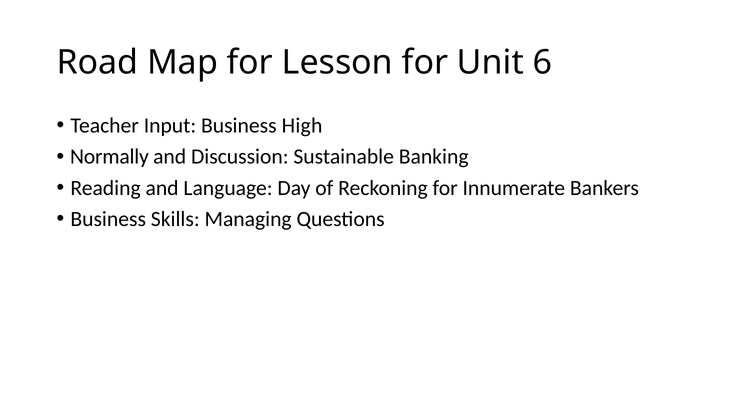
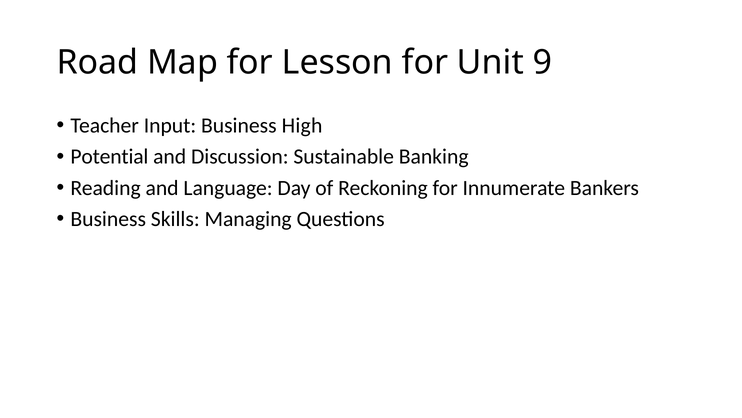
6: 6 -> 9
Normally: Normally -> Potential
